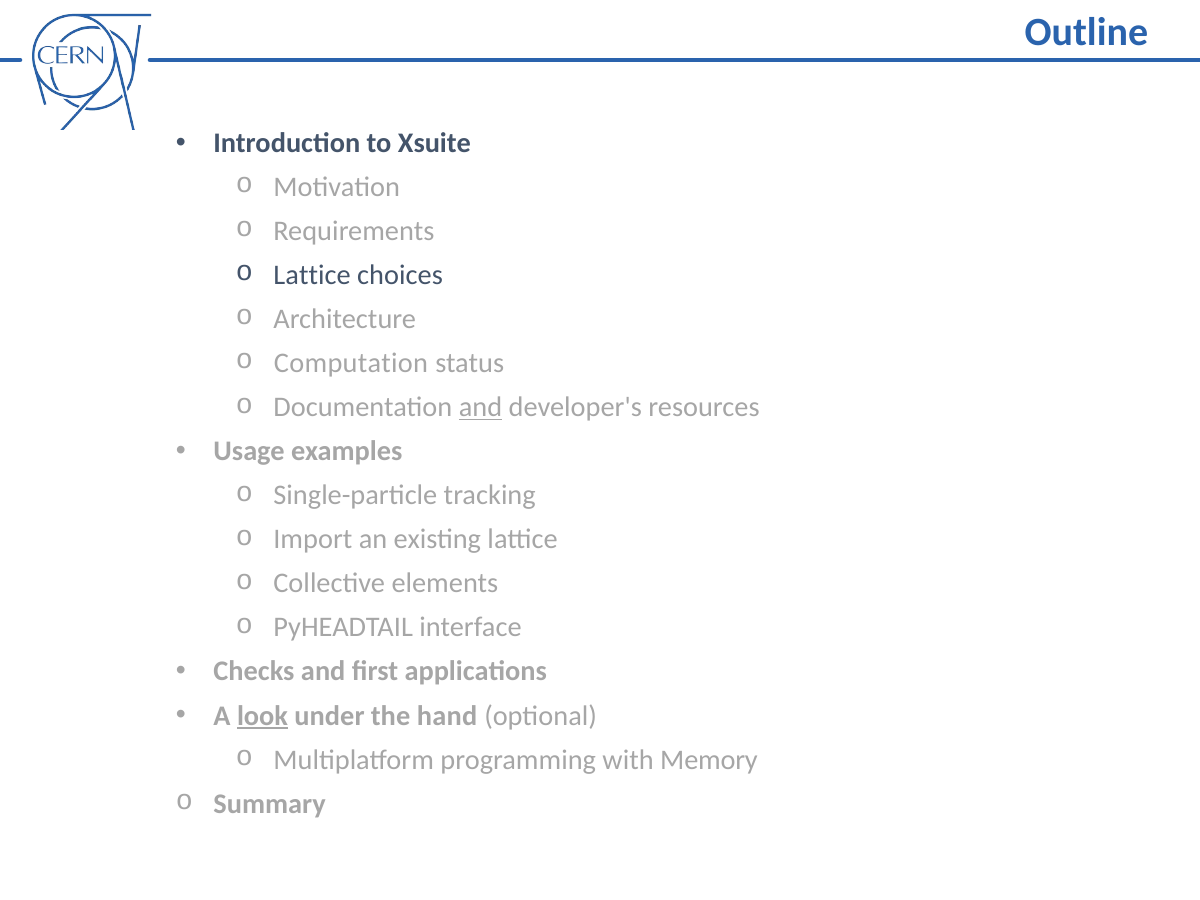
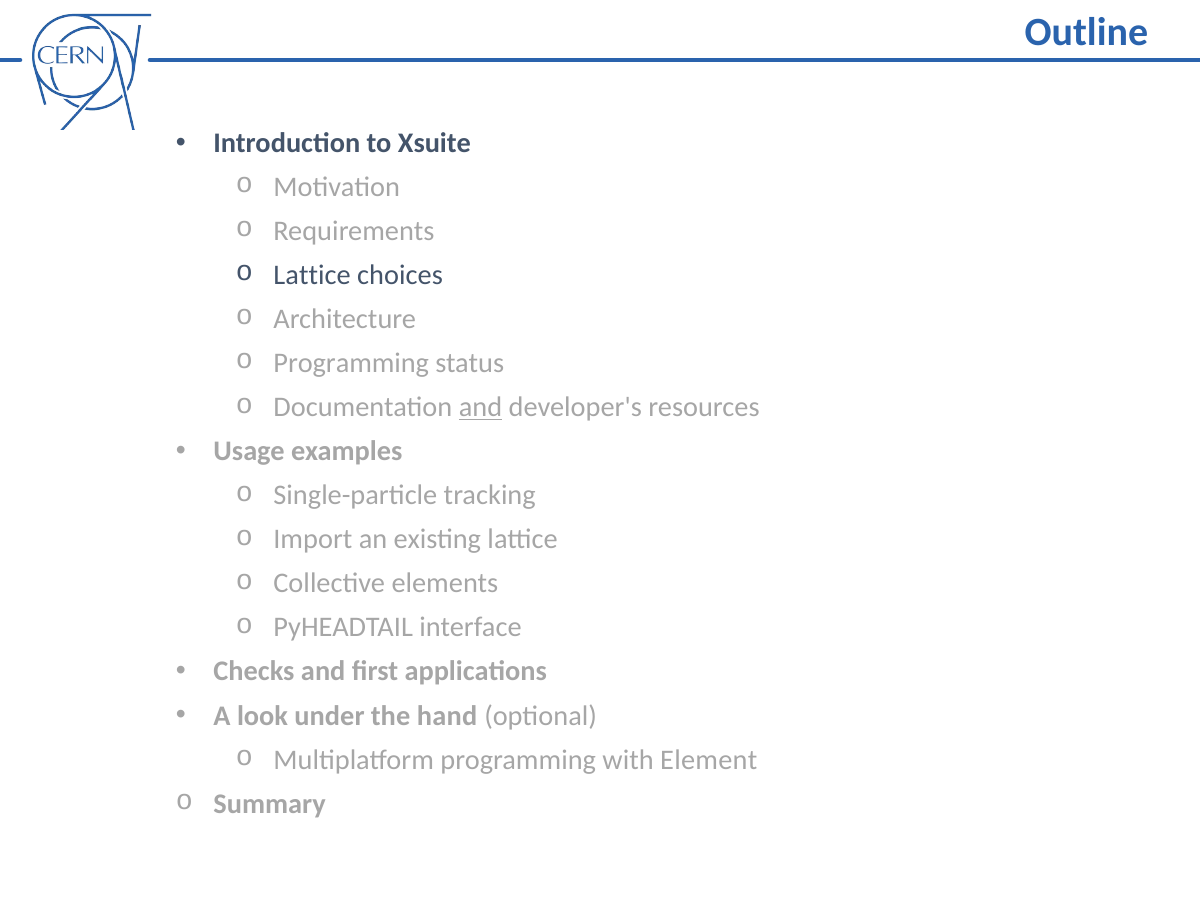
Computation at (351, 363): Computation -> Programming
look underline: present -> none
Memory: Memory -> Element
